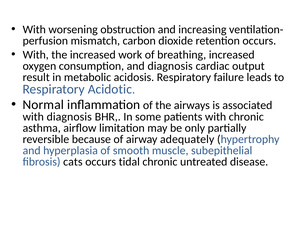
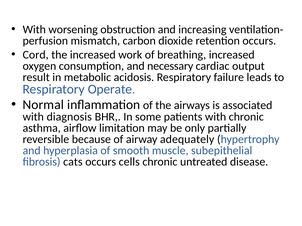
With at (36, 55): With -> Cord
and diagnosis: diagnosis -> necessary
Acidotic: Acidotic -> Operate
tidal: tidal -> cells
